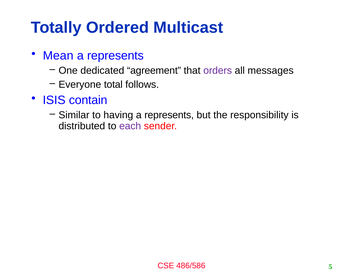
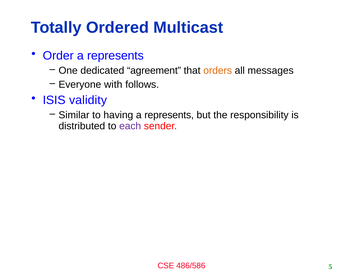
Mean: Mean -> Order
orders colour: purple -> orange
total: total -> with
contain: contain -> validity
